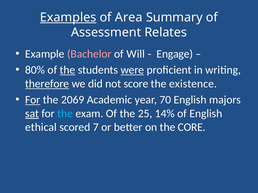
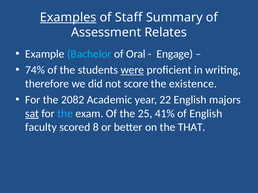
Area: Area -> Staff
Bachelor colour: pink -> light blue
Will: Will -> Oral
80%: 80% -> 74%
the at (67, 70) underline: present -> none
therefore underline: present -> none
For at (33, 100) underline: present -> none
2069: 2069 -> 2082
70: 70 -> 22
14%: 14% -> 41%
ethical: ethical -> faculty
7: 7 -> 8
CORE: CORE -> THAT
